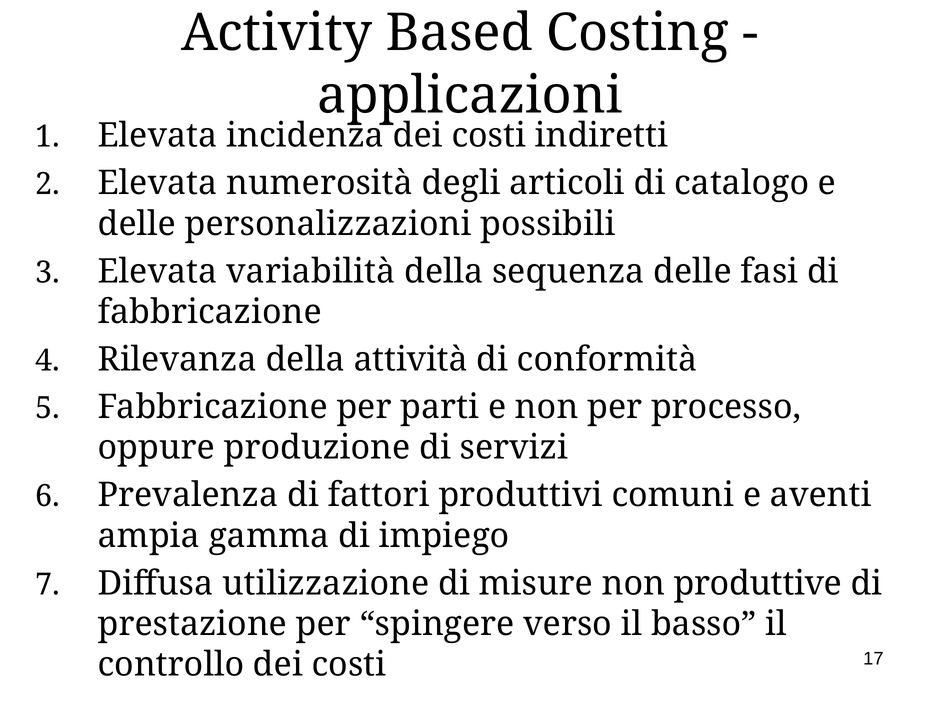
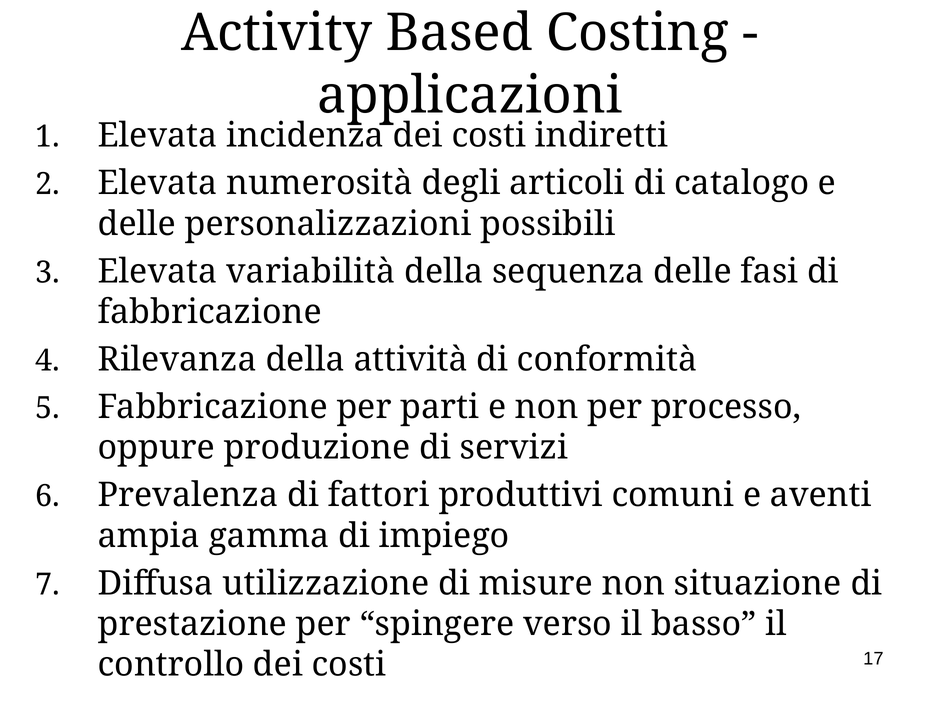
produttive: produttive -> situazione
